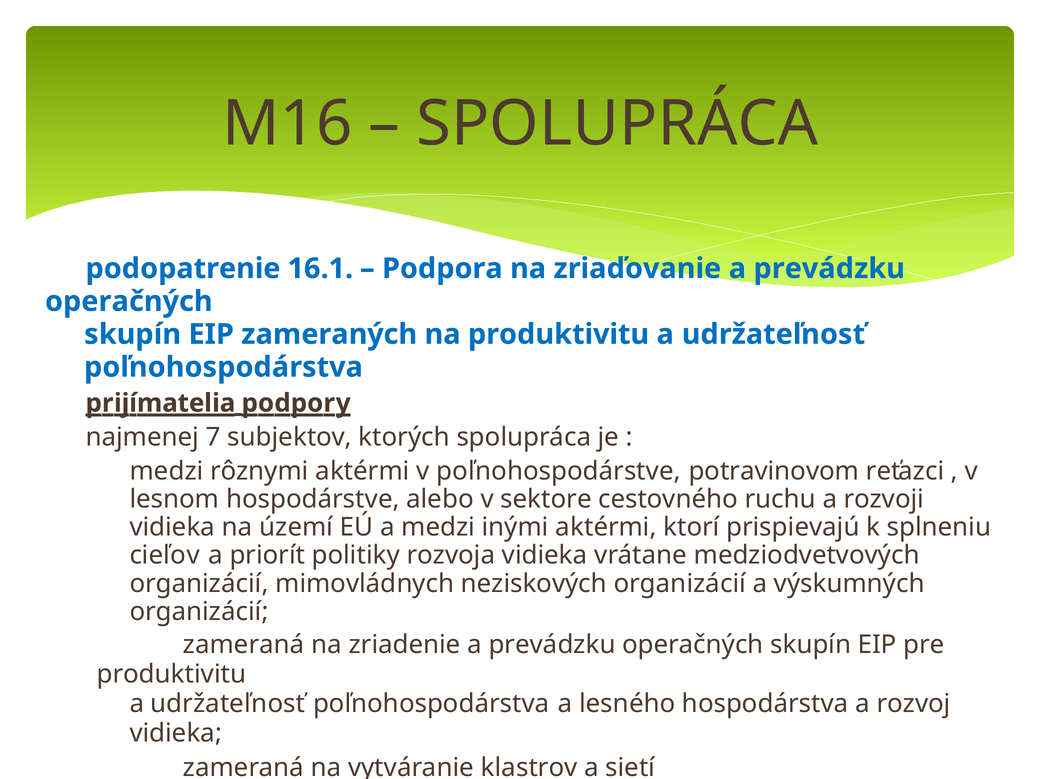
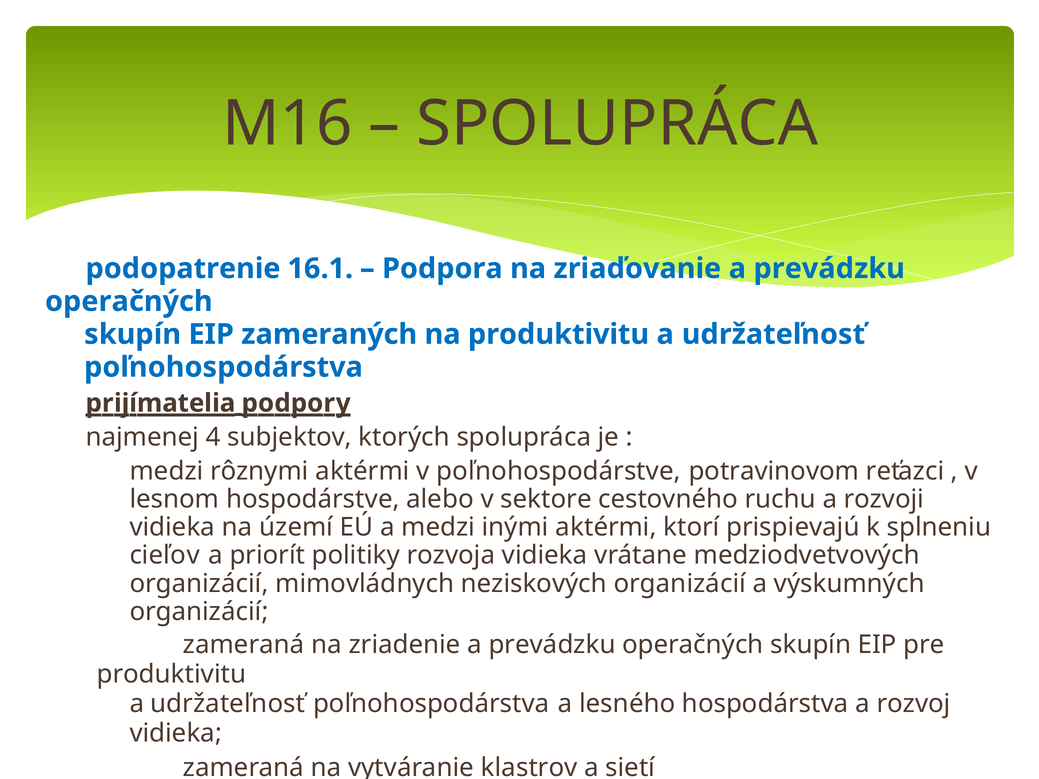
7: 7 -> 4
